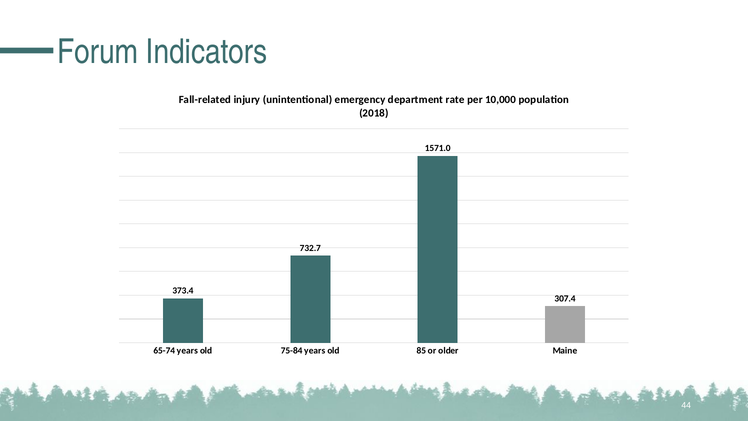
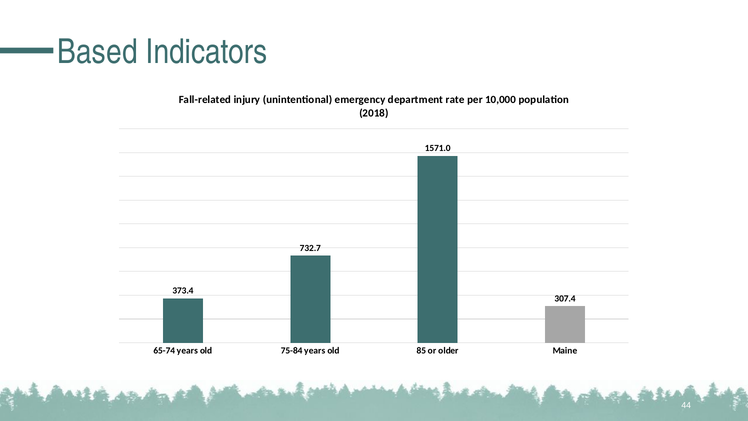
Forum: Forum -> Based
